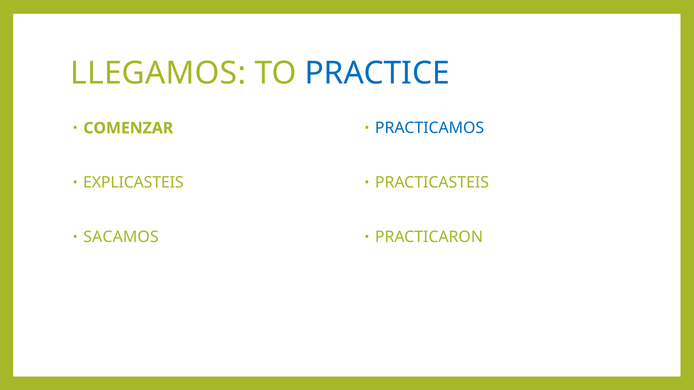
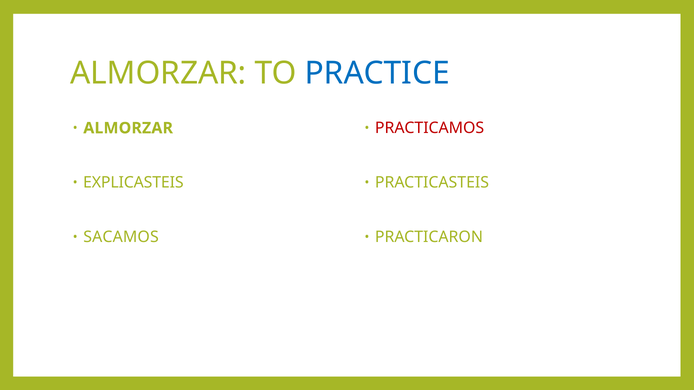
LLEGAMOS at (158, 73): LLEGAMOS -> ALMORZAR
COMENZAR at (128, 128): COMENZAR -> ALMORZAR
PRACTICAMOS colour: blue -> red
